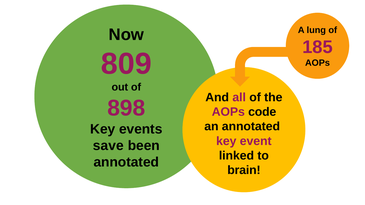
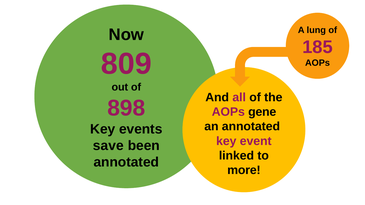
code: code -> gene
brain: brain -> more
